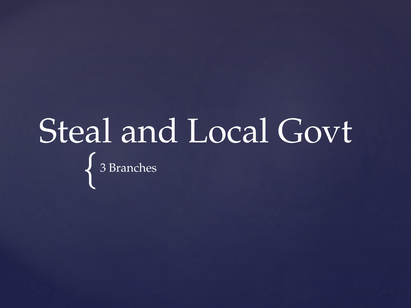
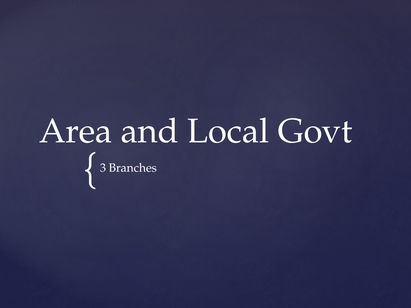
Steal: Steal -> Area
